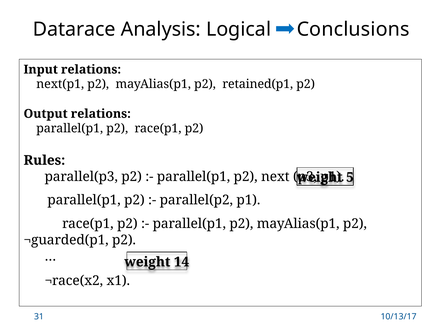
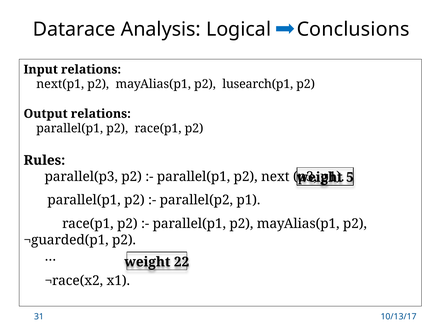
retained(p1: retained(p1 -> lusearch(p1
14: 14 -> 22
